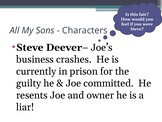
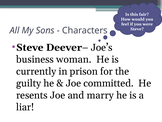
crashes: crashes -> woman
owner: owner -> marry
